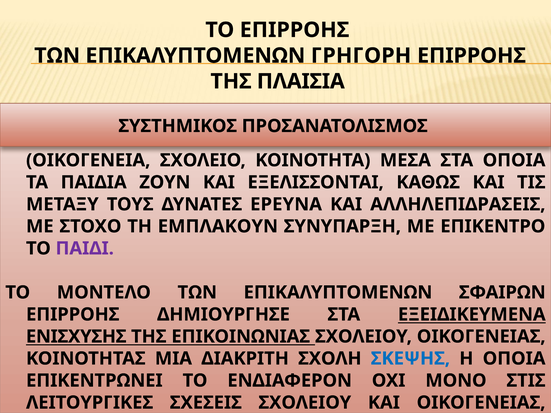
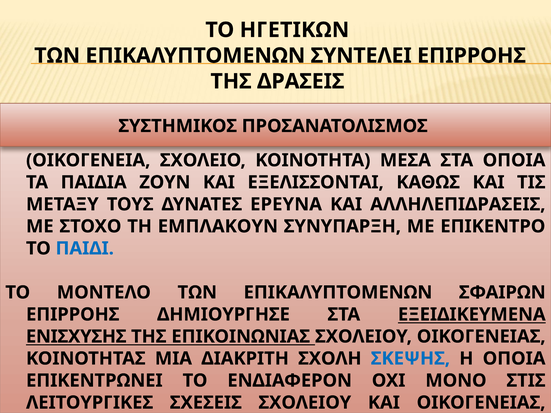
ΤΟ ΕΠΙΡΡΟΗΣ: ΕΠΙΡΡΟΗΣ -> ΗΓΕΤΙΚΩΝ
ΓΡΗΓΟΡΗ: ΓΡΗΓΟΡΗ -> ΣΥΝΤΕΛΕΙ
ΠΛΑΙΣΙΑ: ΠΛΑΙΣΙΑ -> ΔΡΑΣΕΙΣ
ΠΑΙΔΙ colour: purple -> blue
